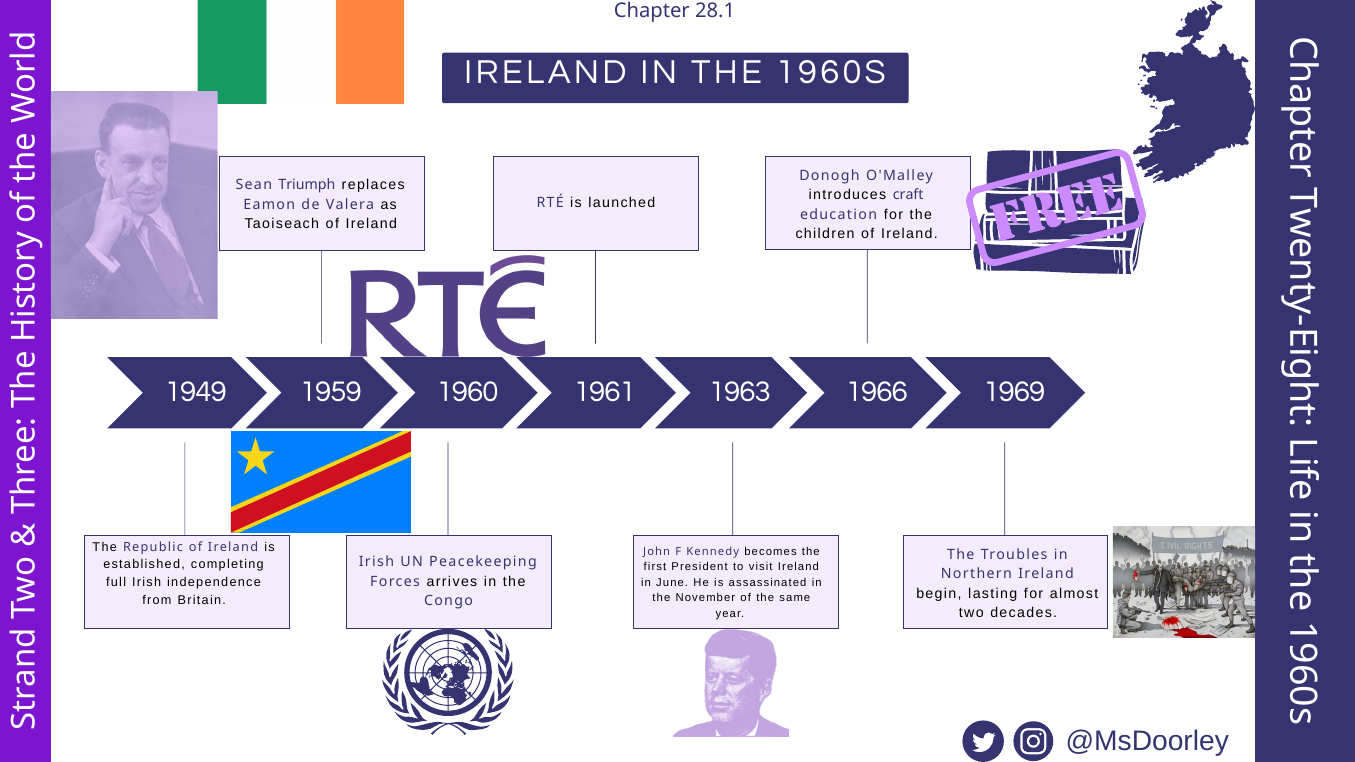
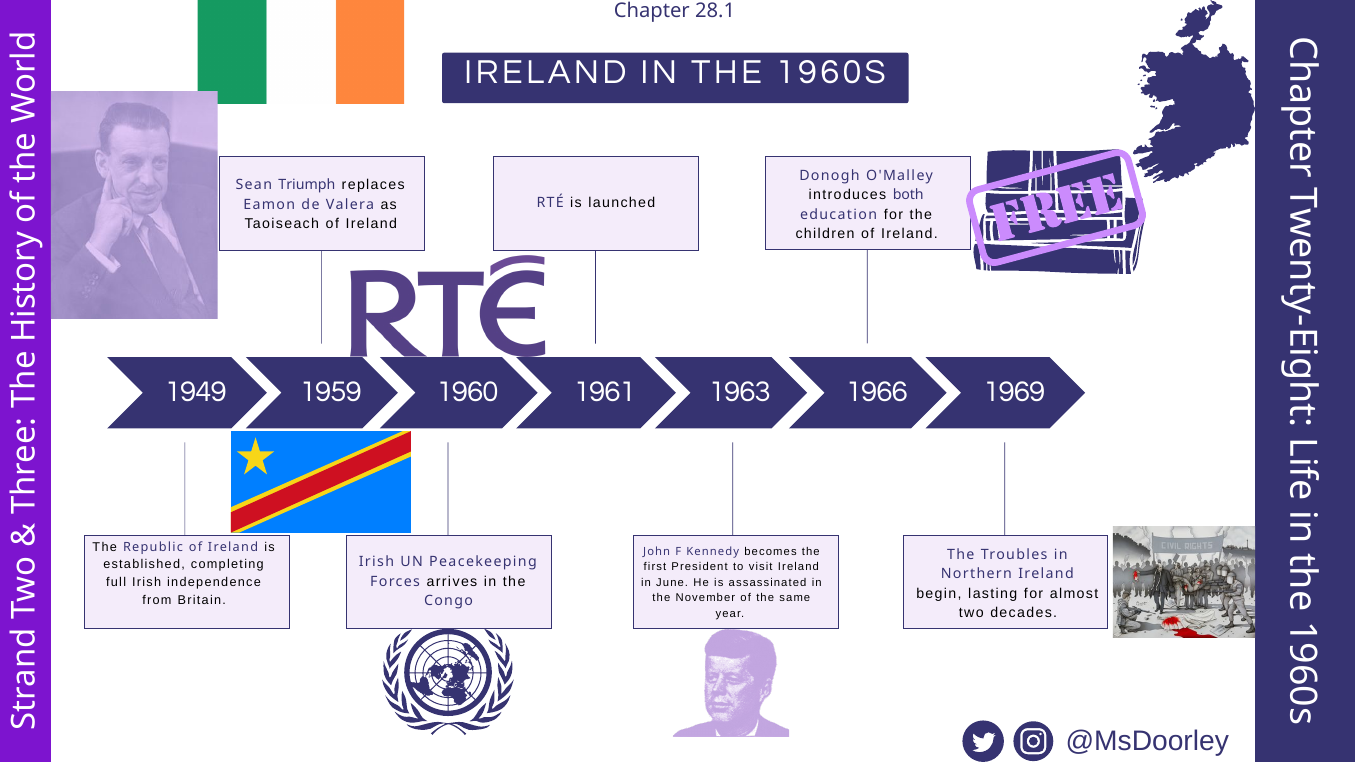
craft: craft -> both
